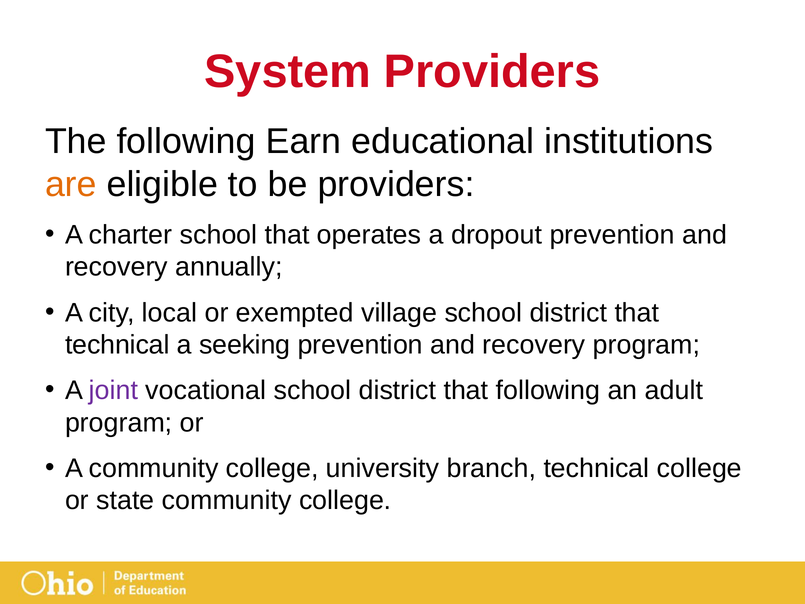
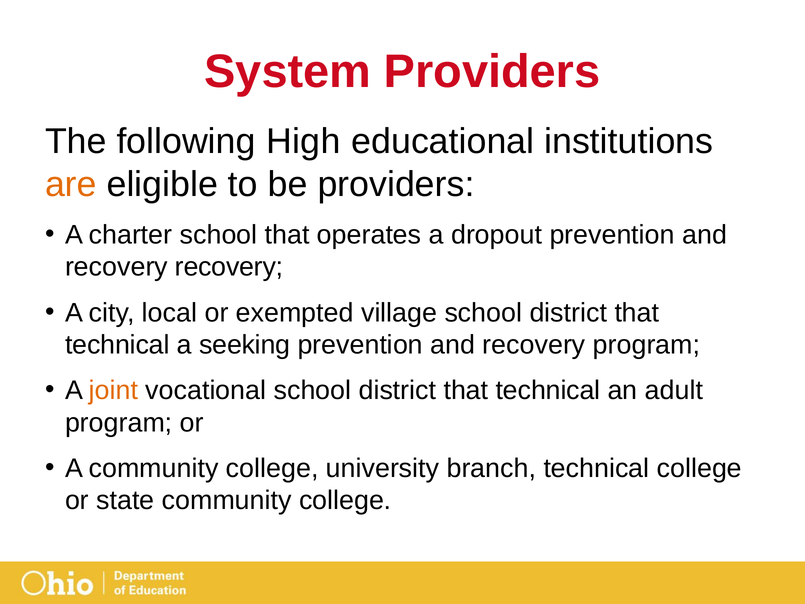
Earn: Earn -> High
recovery annually: annually -> recovery
joint colour: purple -> orange
following at (548, 390): following -> technical
